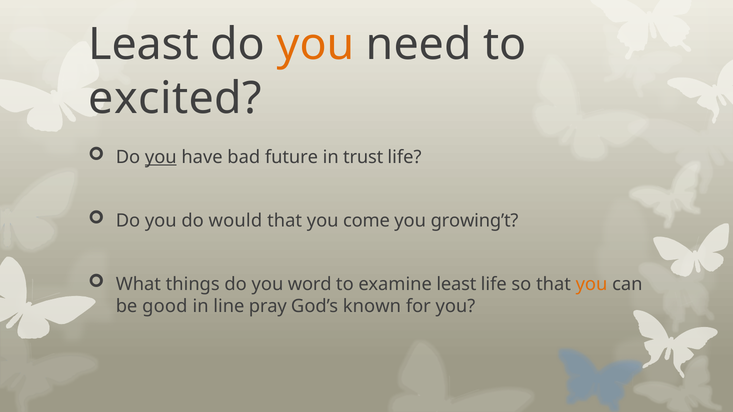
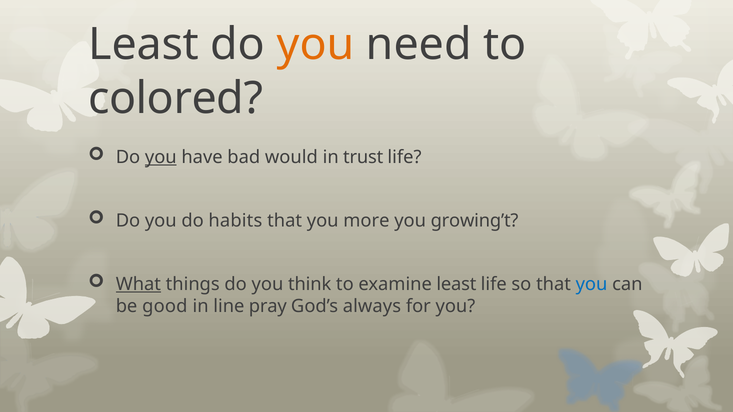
excited: excited -> colored
future: future -> would
would: would -> habits
come: come -> more
What underline: none -> present
word: word -> think
you at (592, 284) colour: orange -> blue
known: known -> always
